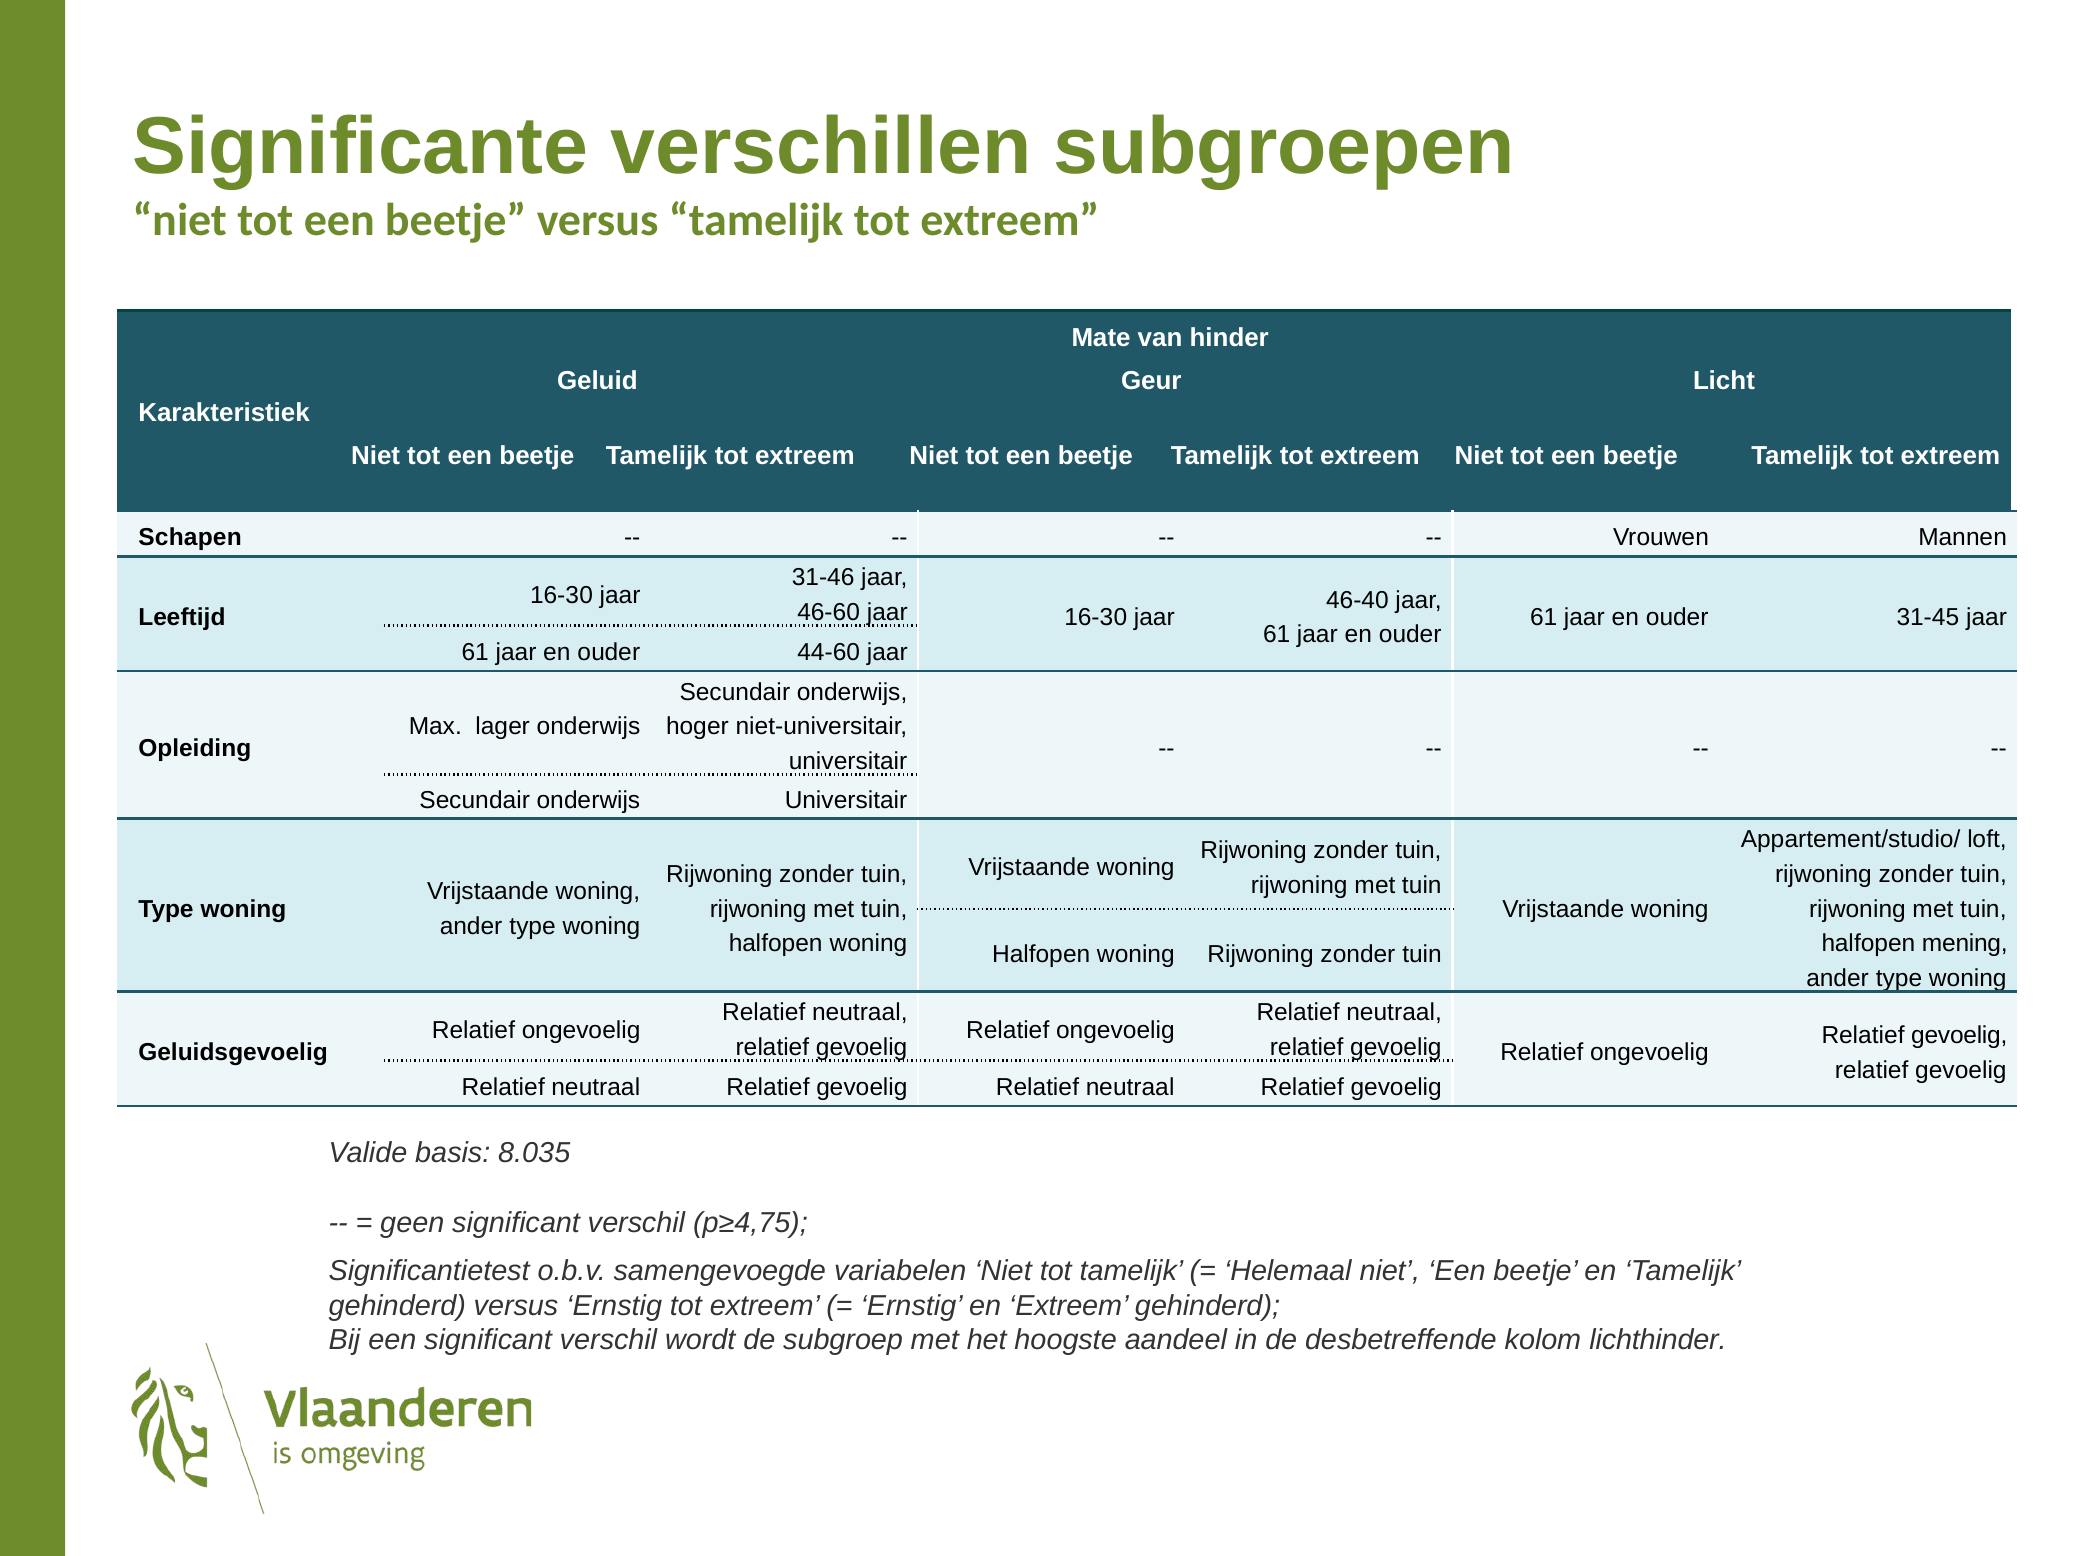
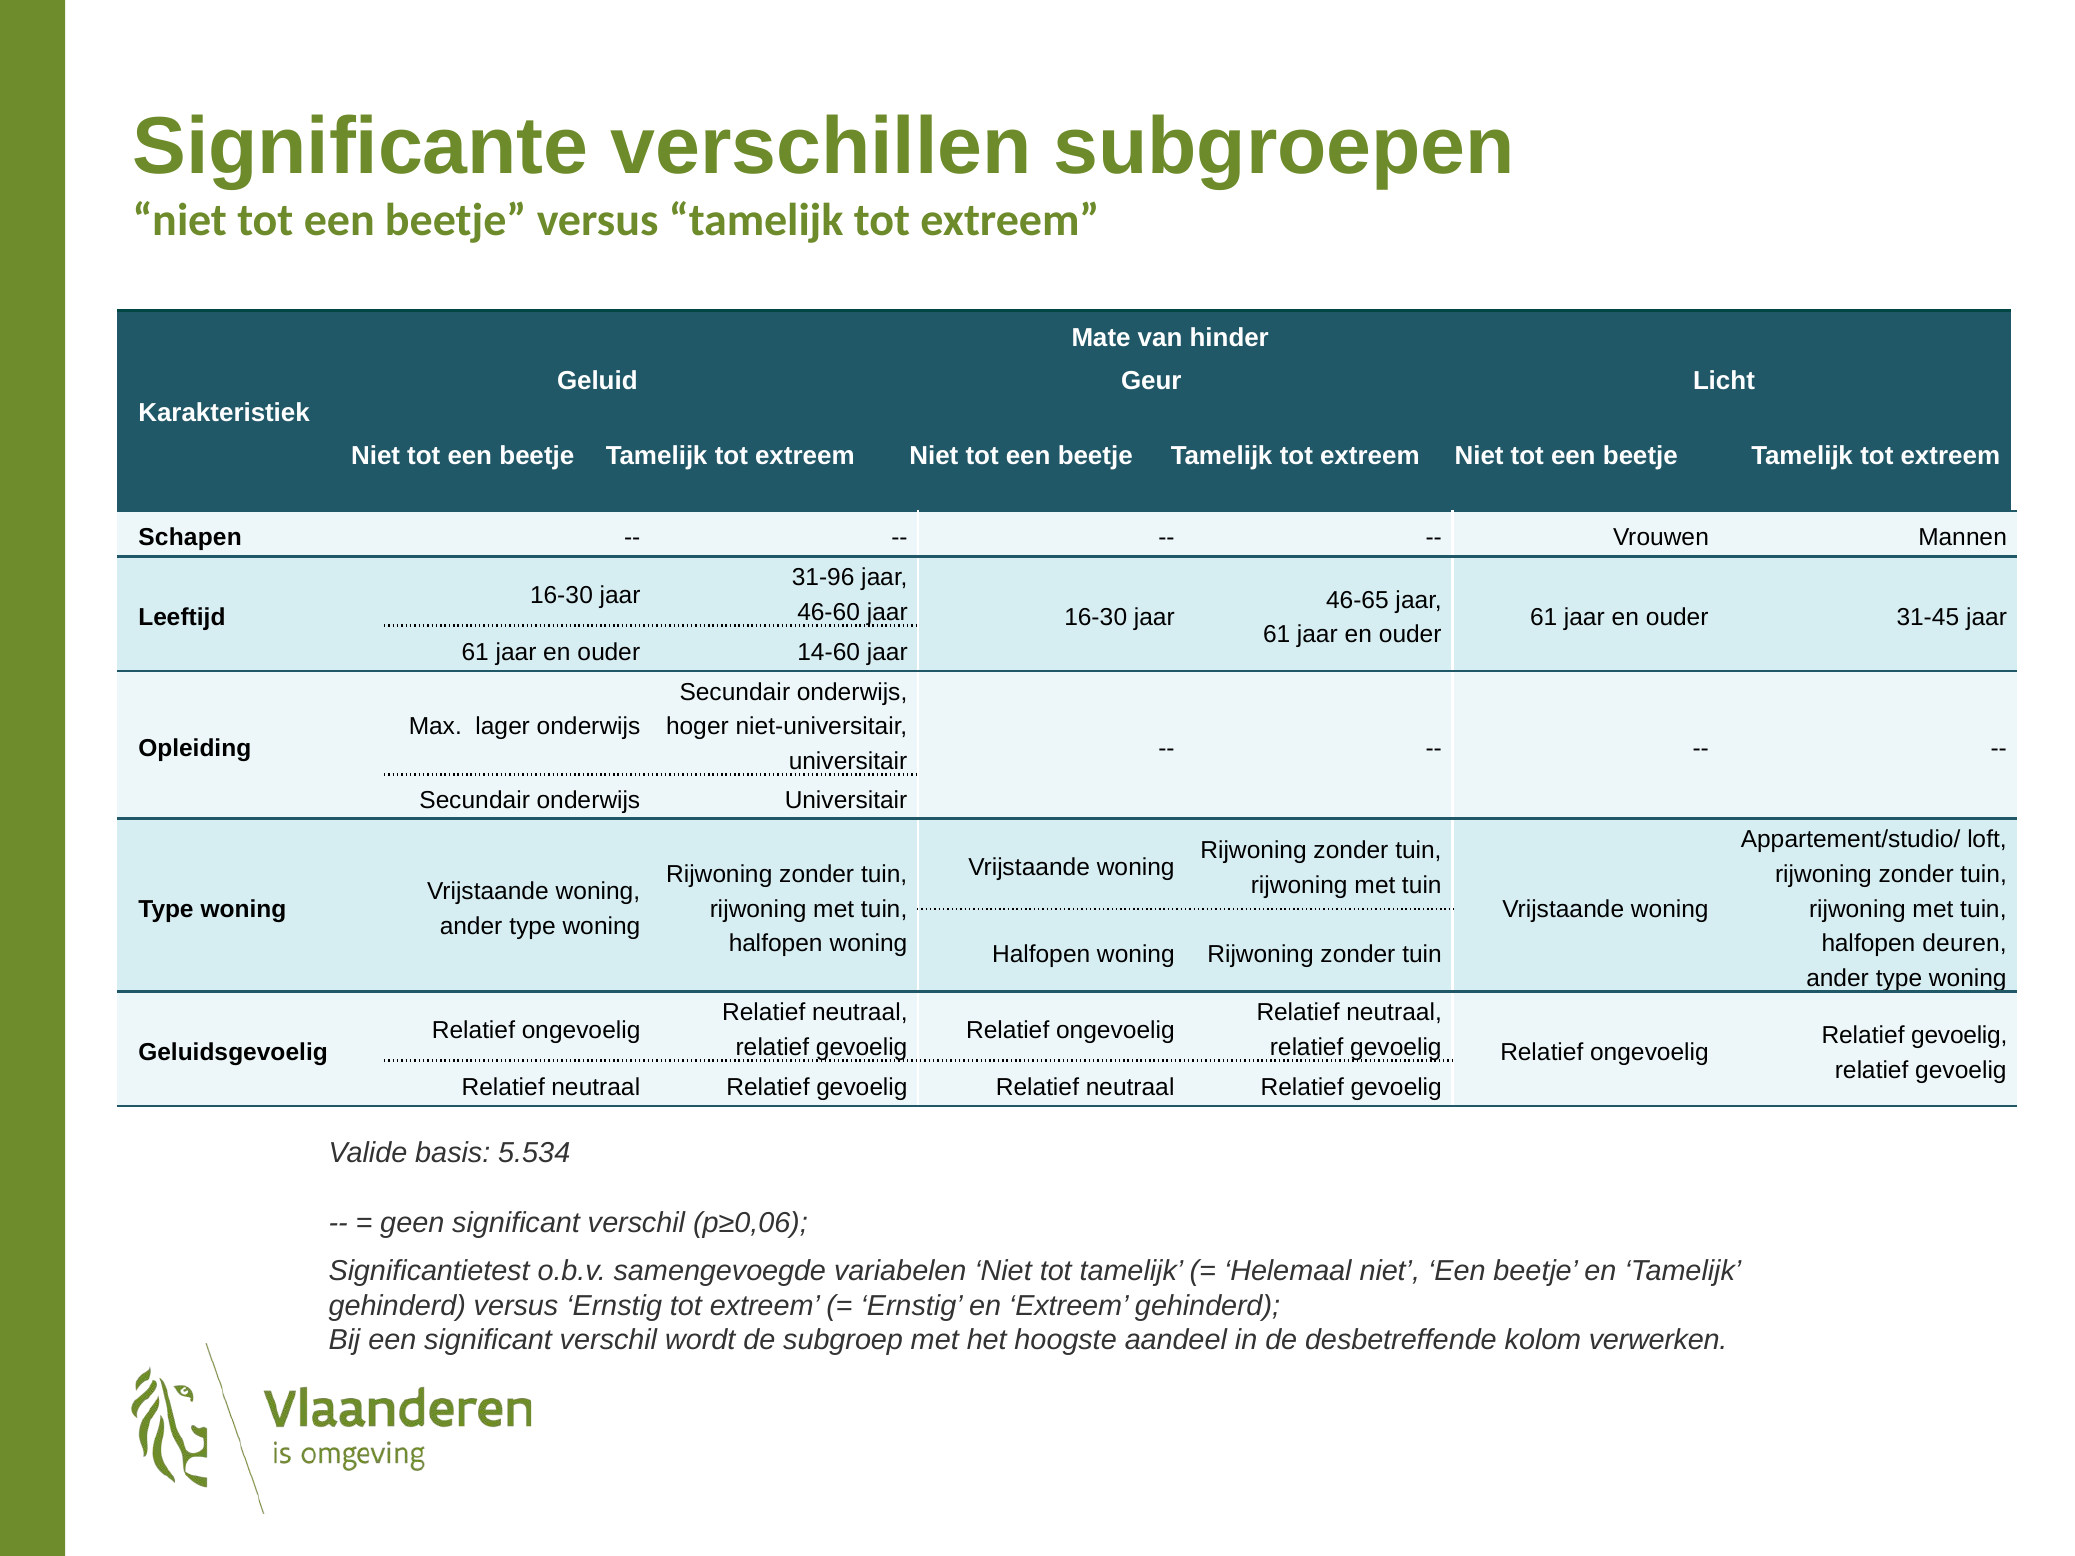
31-46: 31-46 -> 31-96
46-40: 46-40 -> 46-65
44-60: 44-60 -> 14-60
mening: mening -> deuren
8.035: 8.035 -> 5.534
p≥4,75: p≥4,75 -> p≥0,06
lichthinder: lichthinder -> verwerken
